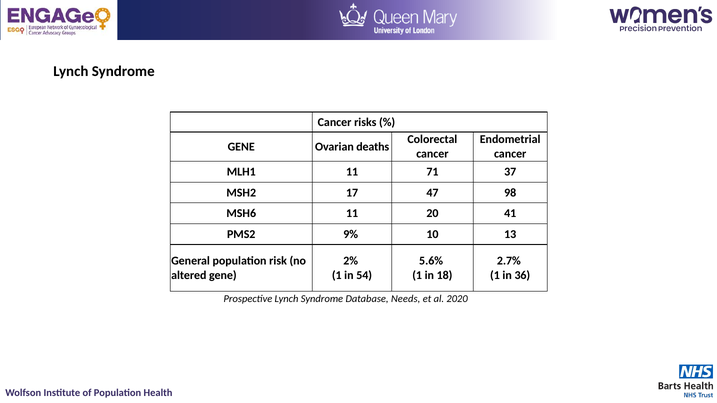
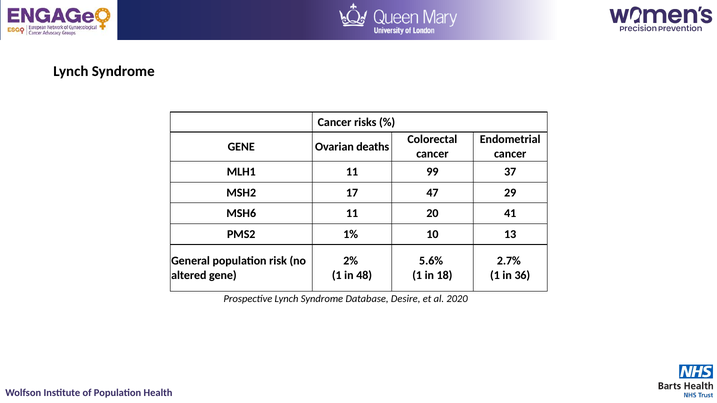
71: 71 -> 99
98: 98 -> 29
9%: 9% -> 1%
54: 54 -> 48
Needs: Needs -> Desire
